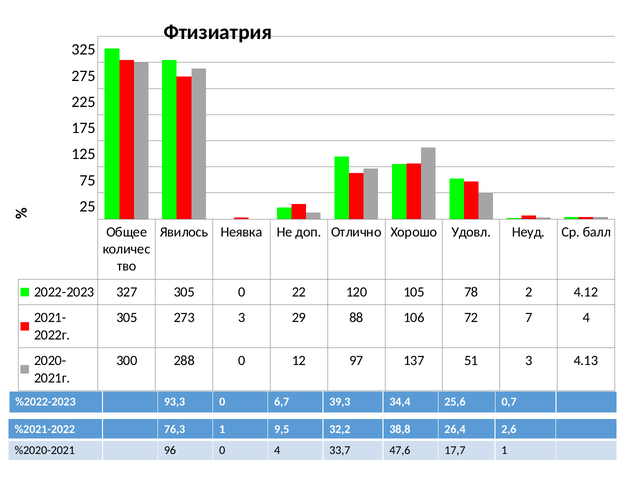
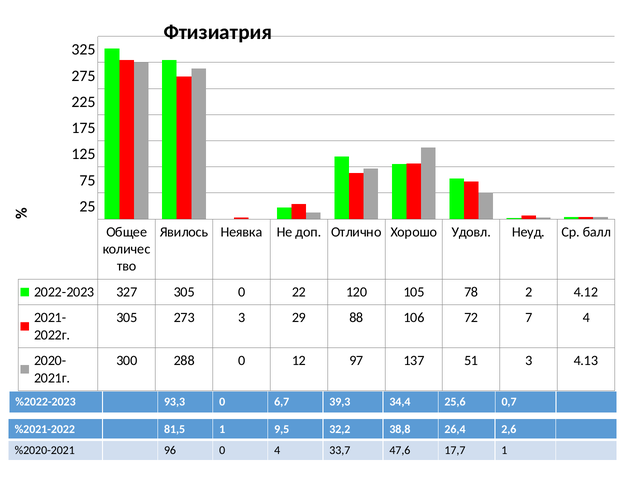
76,3: 76,3 -> 81,5
